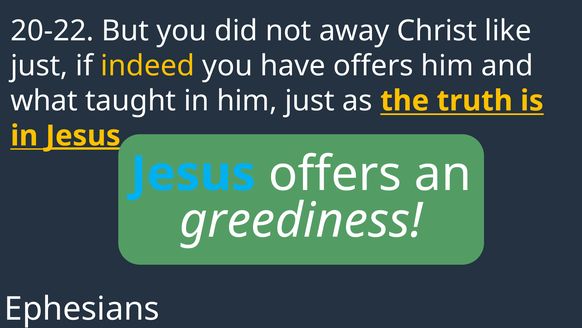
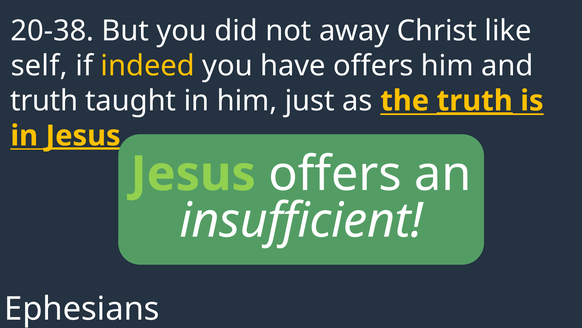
20-22: 20-22 -> 20-38
just at (39, 66): just -> self
what at (44, 101): what -> truth
truth at (475, 101) underline: none -> present
Jesus at (193, 174) colour: light blue -> light green
greediness: greediness -> insufficient
